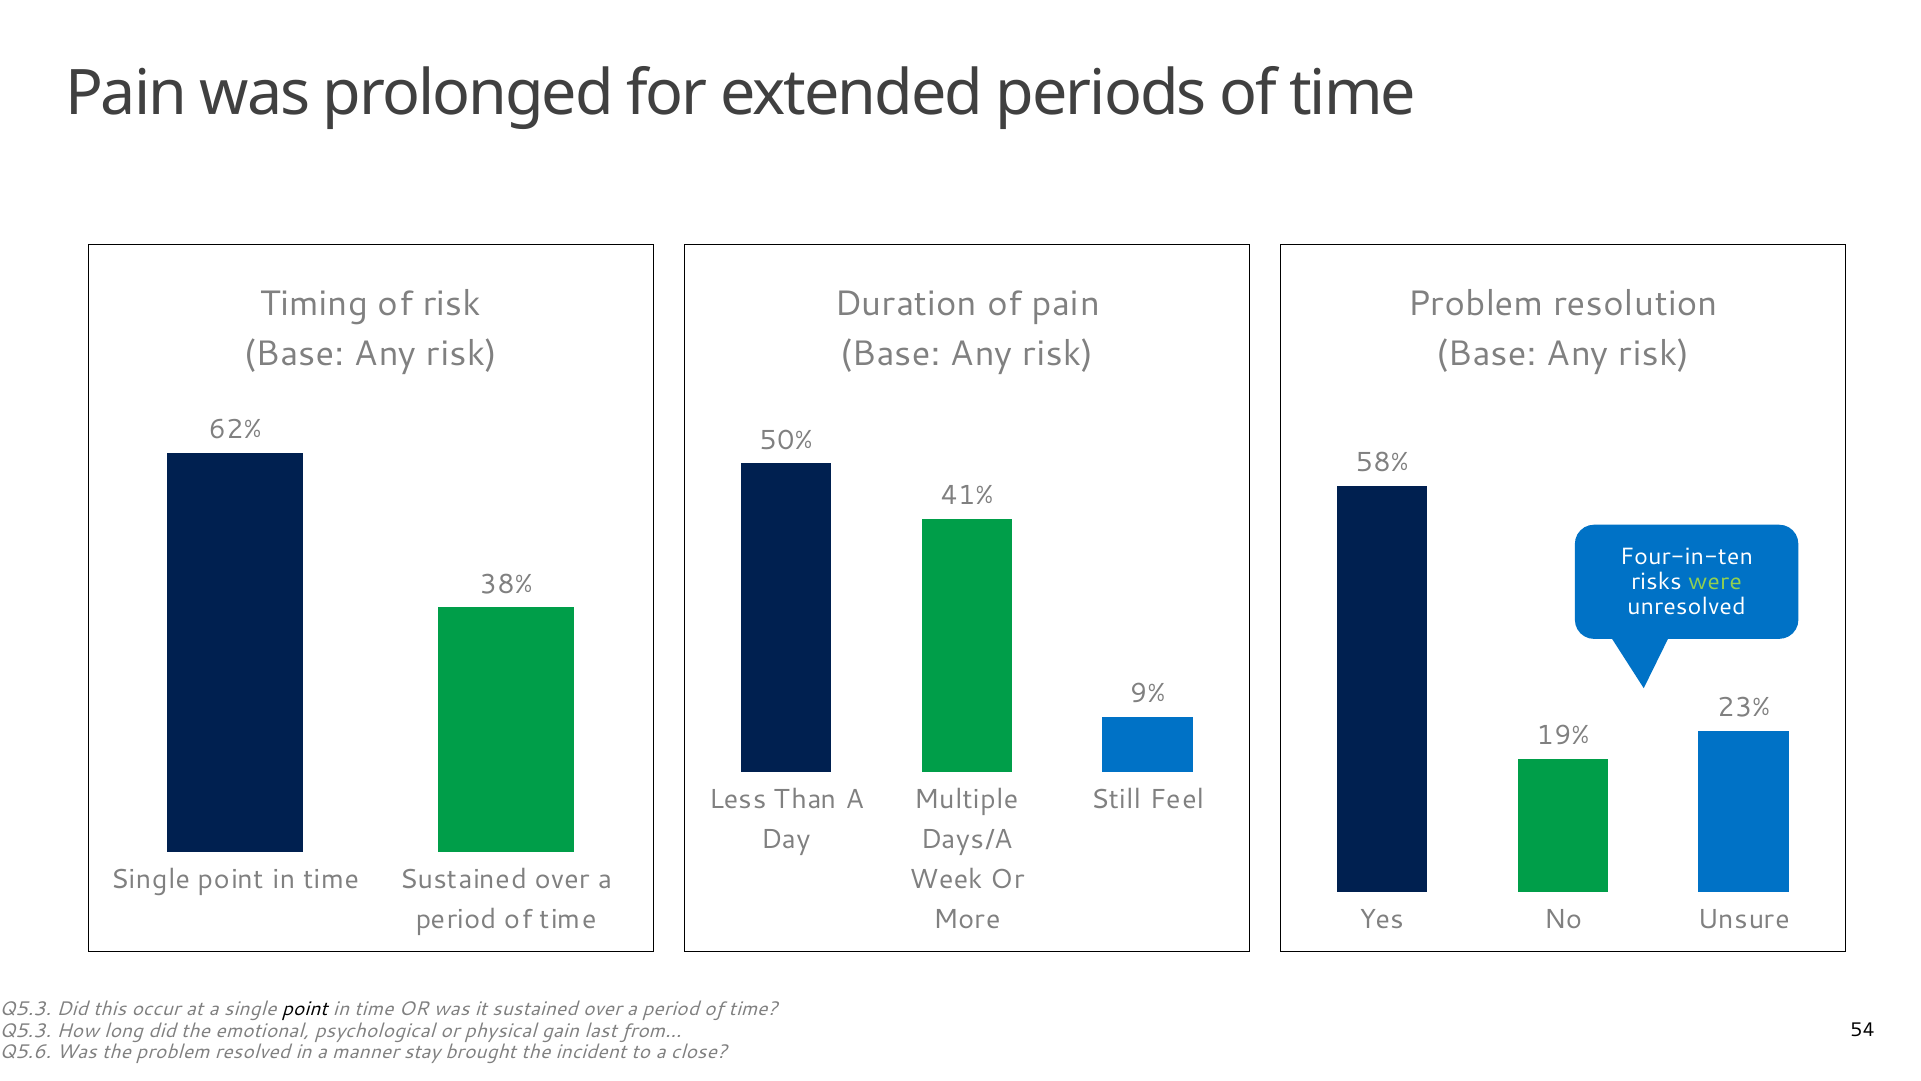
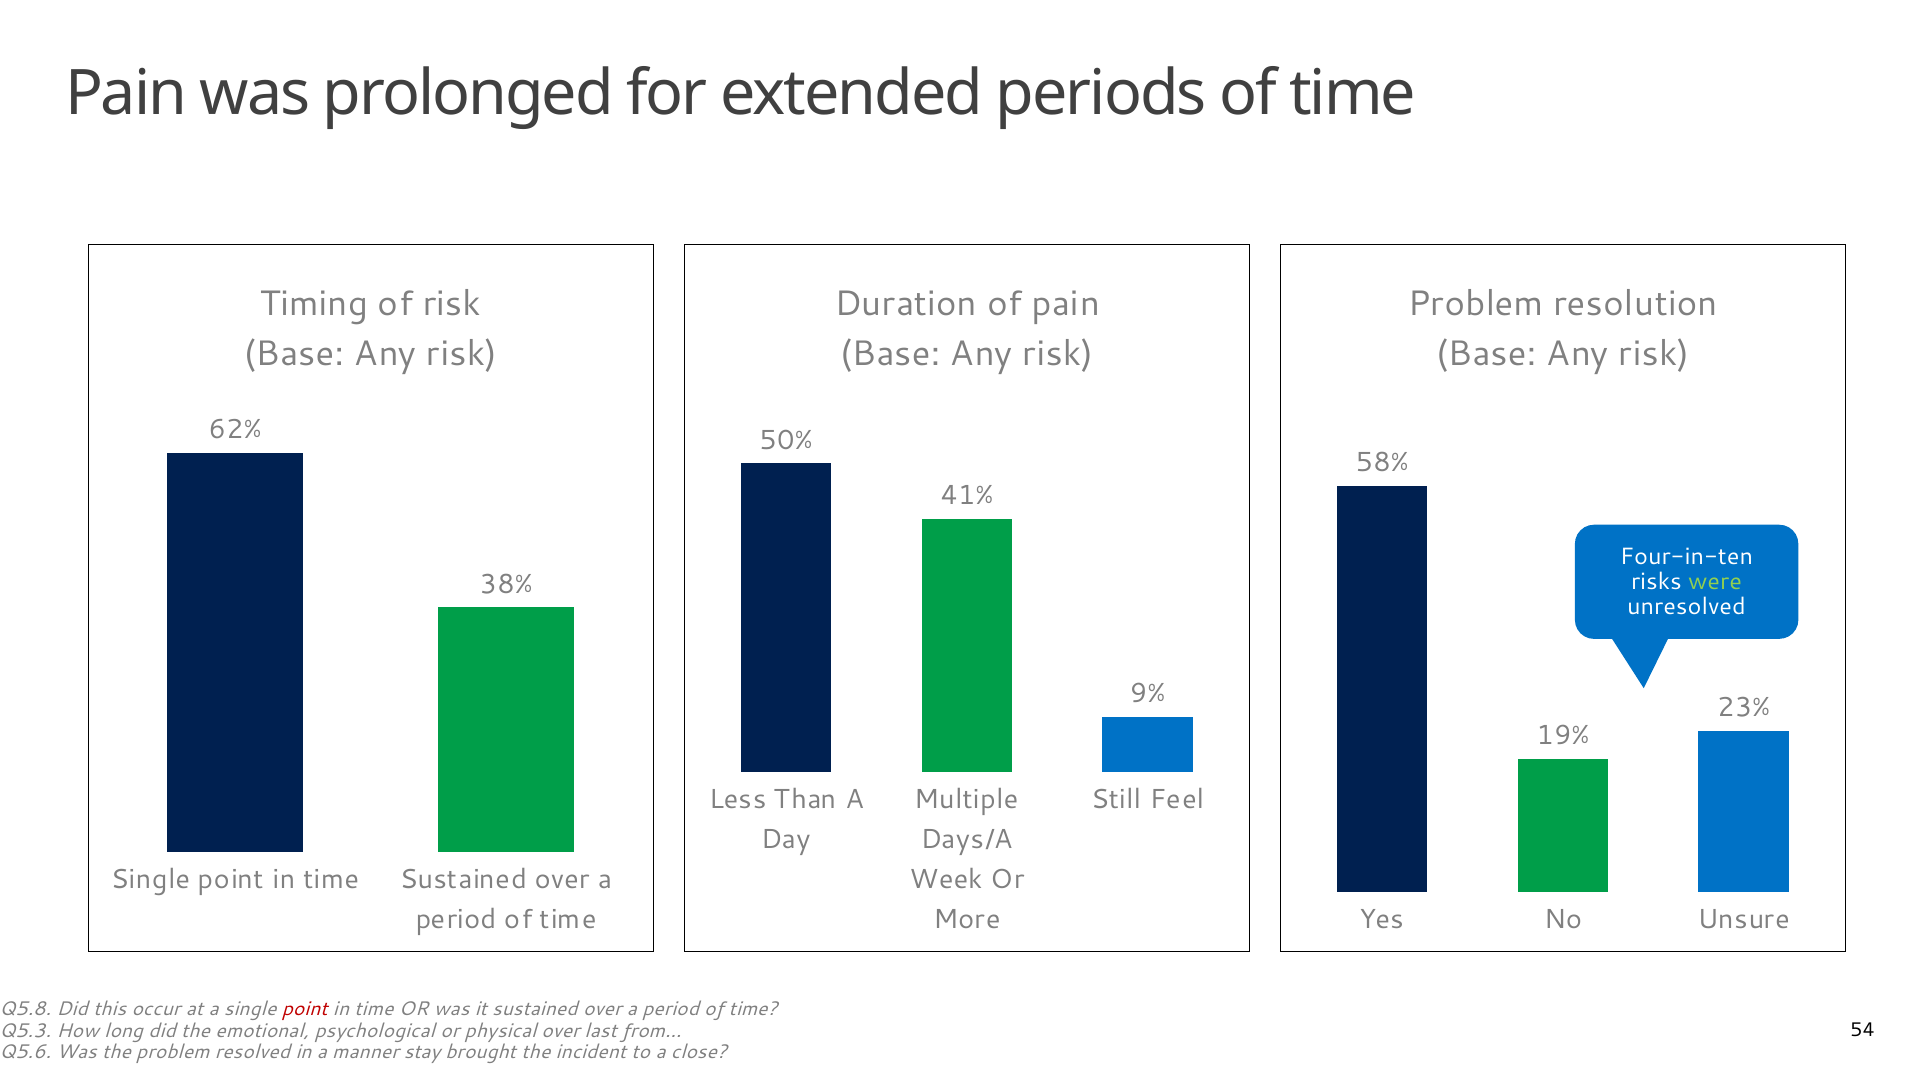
Q5.3 at (25, 1009): Q5.3 -> Q5.8
point at (305, 1009) colour: black -> red
physical gain: gain -> over
